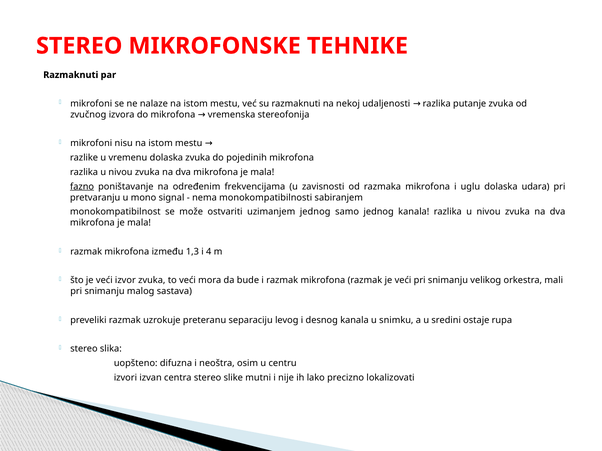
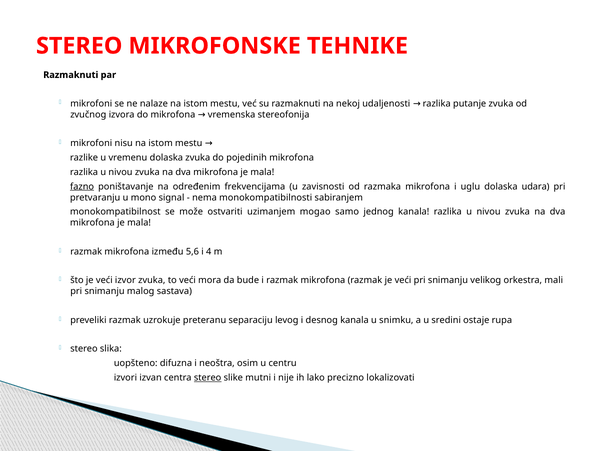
uzimanjem jednog: jednog -> mogao
1,3: 1,3 -> 5,6
stereo at (208, 378) underline: none -> present
